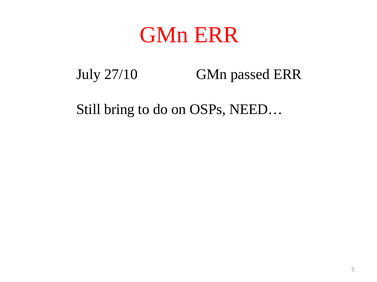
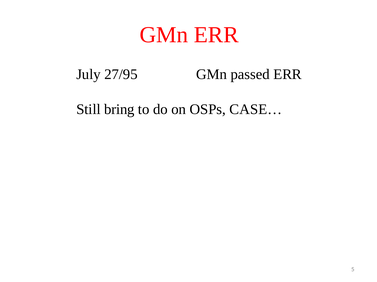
27/10: 27/10 -> 27/95
NEED…: NEED… -> CASE…
